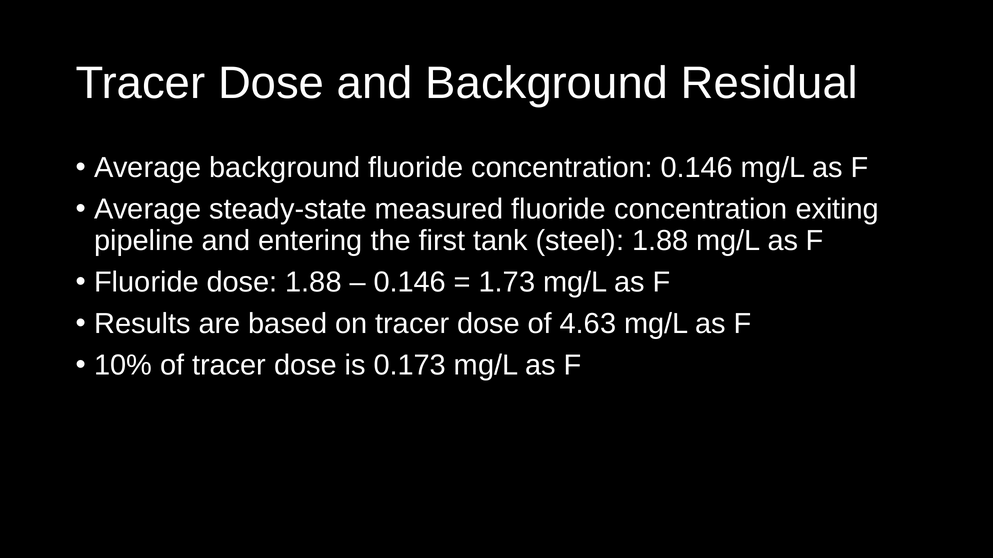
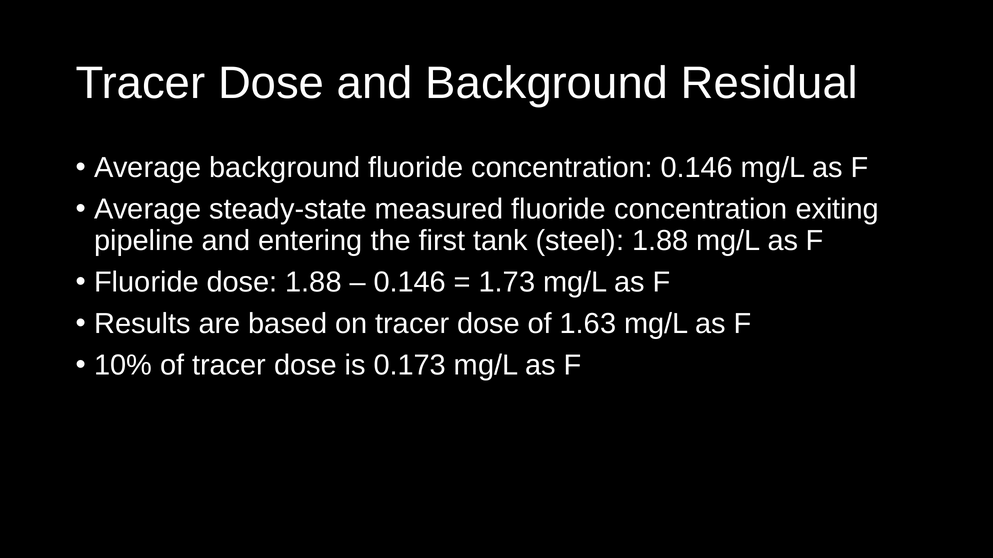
4.63: 4.63 -> 1.63
